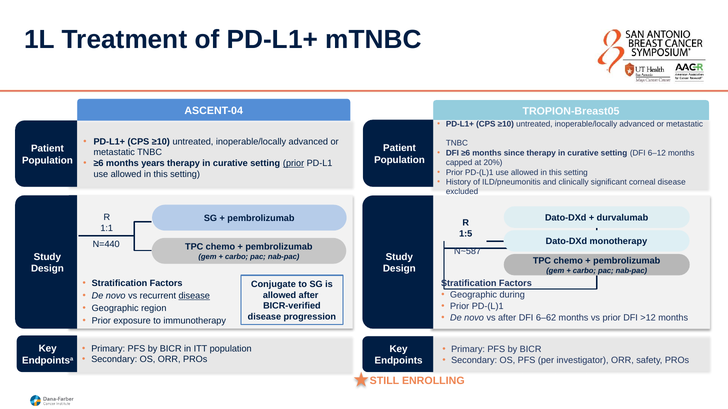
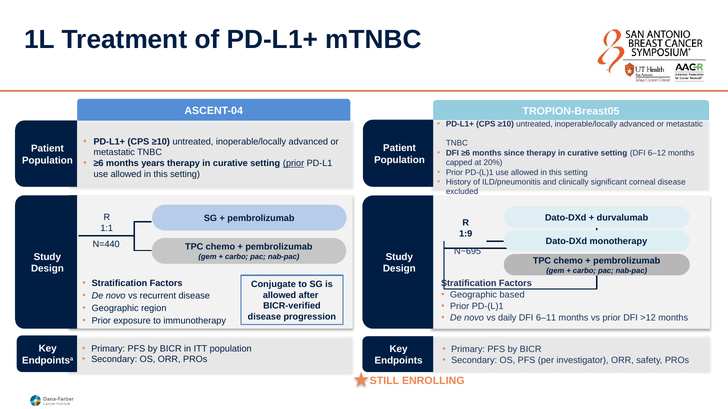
1:5: 1:5 -> 1:9
N~587: N~587 -> N~695
during: during -> based
disease at (194, 296) underline: present -> none
vs after: after -> daily
6–62: 6–62 -> 6–11
